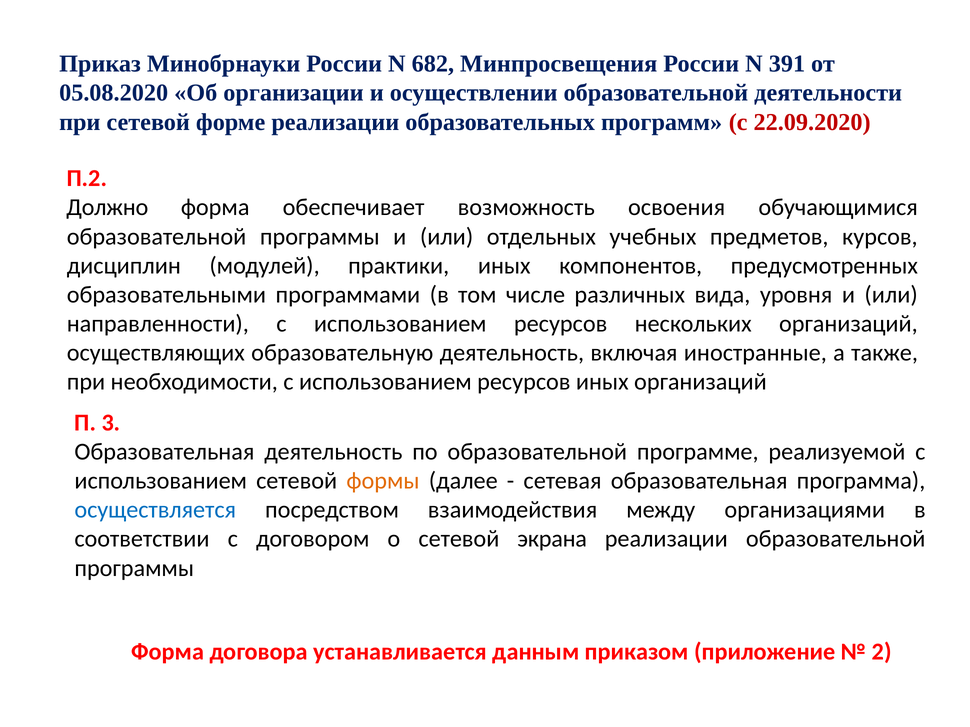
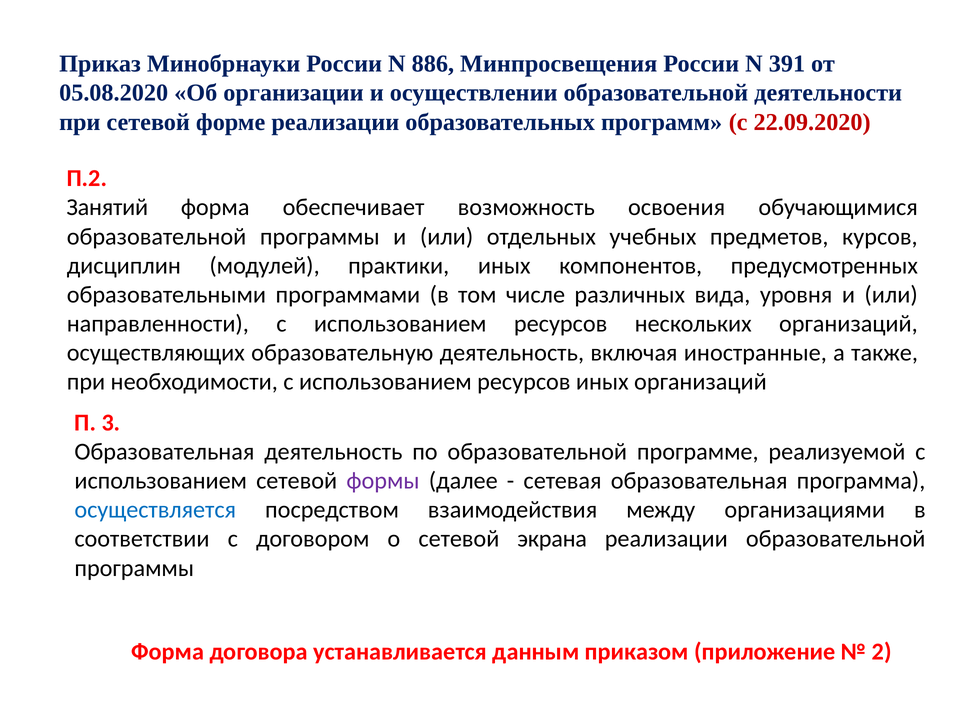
682: 682 -> 886
Должно: Должно -> Занятий
формы colour: orange -> purple
